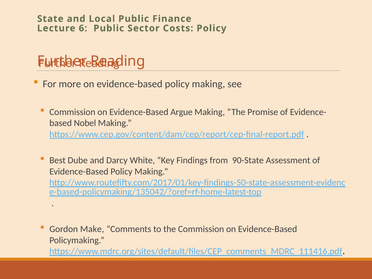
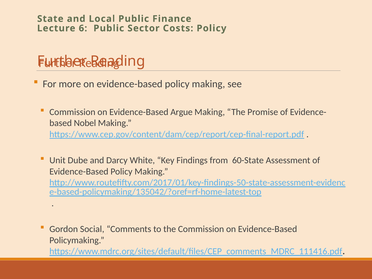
Best: Best -> Unit
90-State: 90-State -> 60-State
Make: Make -> Social
